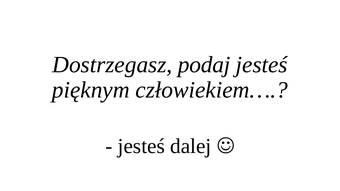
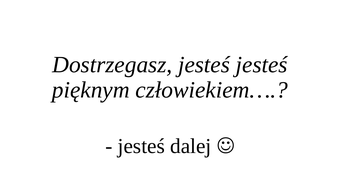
Dostrzegasz podaj: podaj -> jesteś
